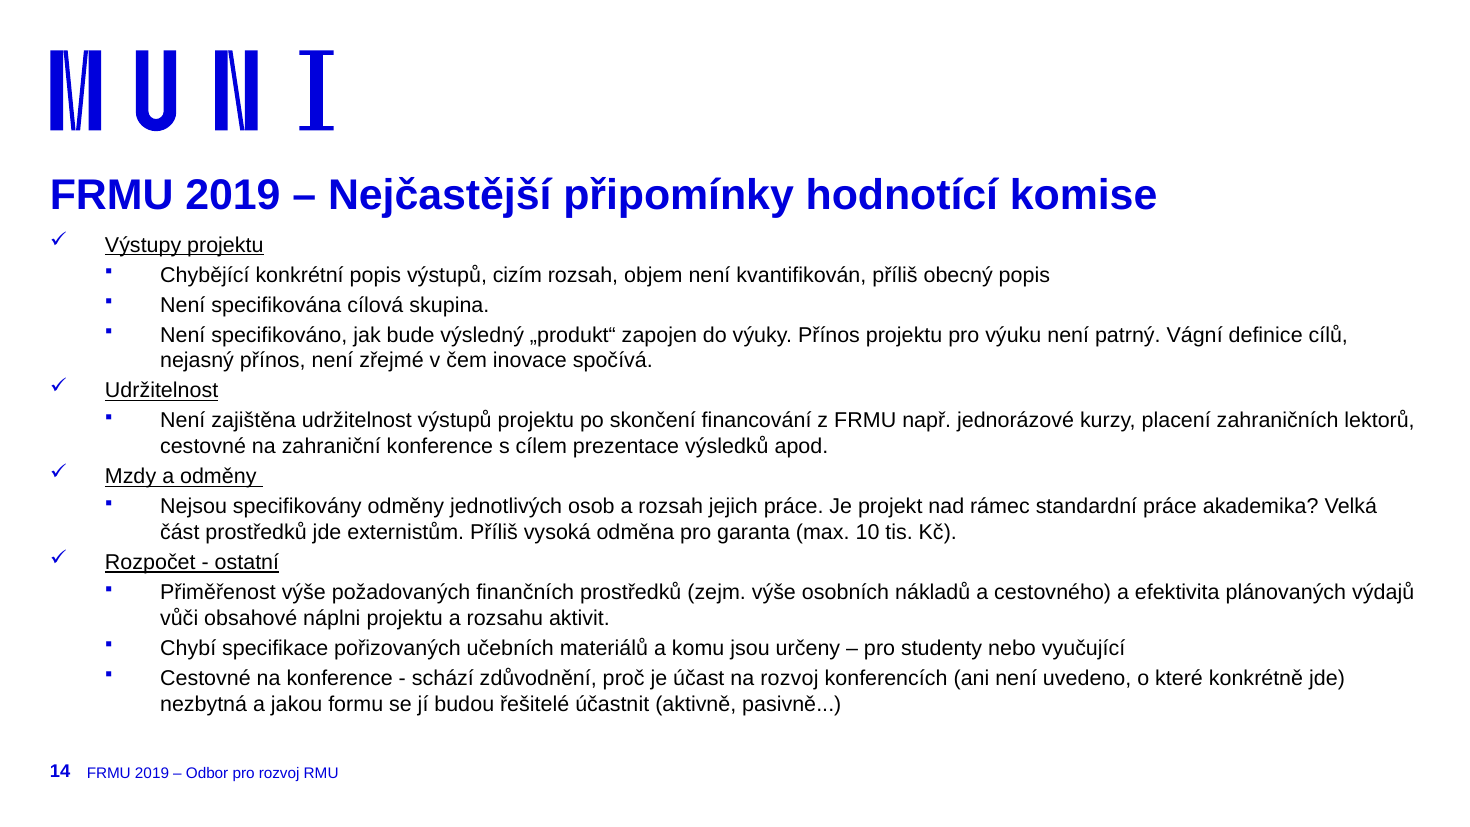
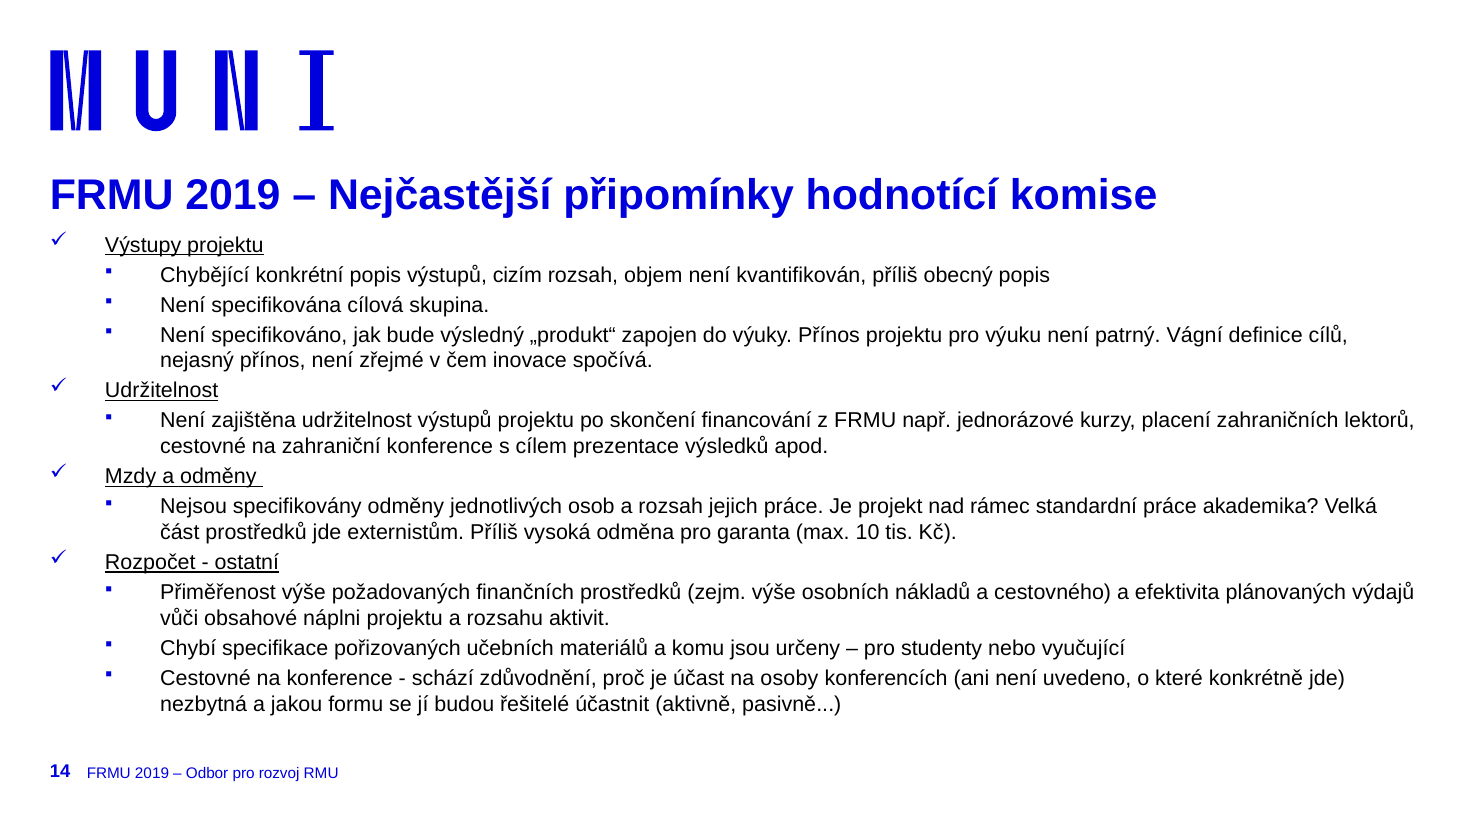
na rozvoj: rozvoj -> osoby
